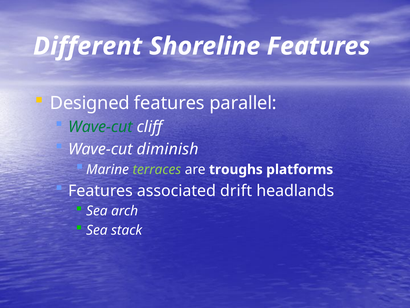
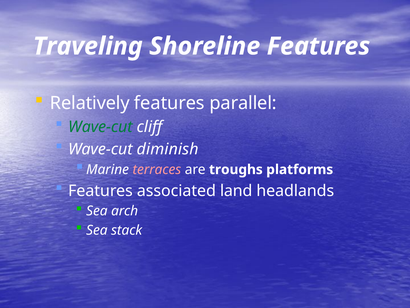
Different: Different -> Traveling
Designed: Designed -> Relatively
terraces colour: light green -> pink
drift: drift -> land
